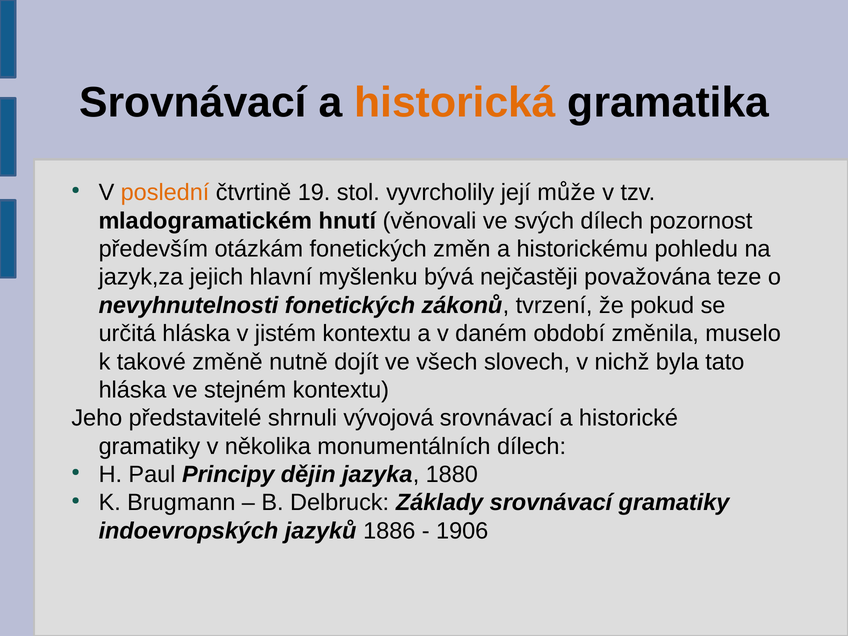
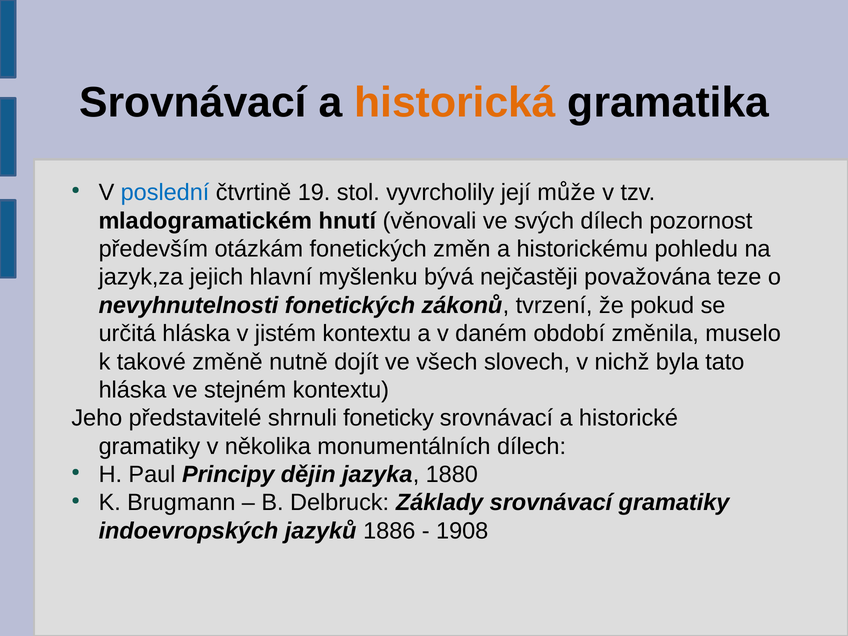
poslední colour: orange -> blue
vývojová: vývojová -> foneticky
1906: 1906 -> 1908
